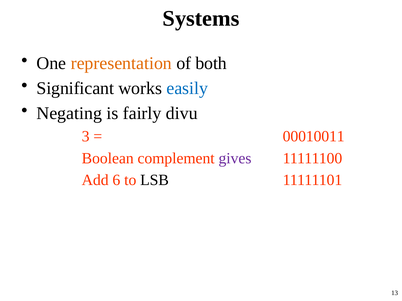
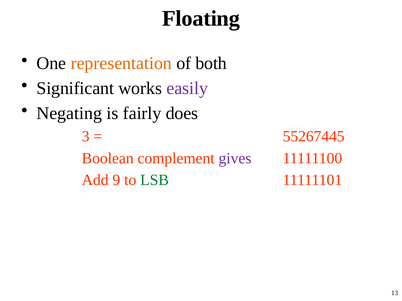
Systems: Systems -> Floating
easily colour: blue -> purple
divu: divu -> does
00010011: 00010011 -> 55267445
6: 6 -> 9
LSB colour: black -> green
